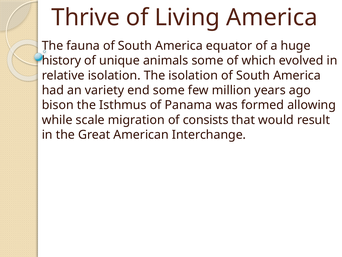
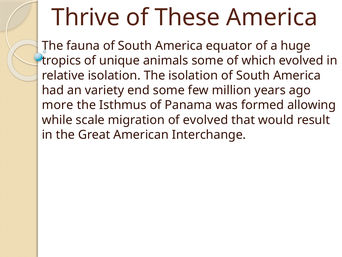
Living: Living -> These
history: history -> tropics
bison: bison -> more
of consists: consists -> evolved
